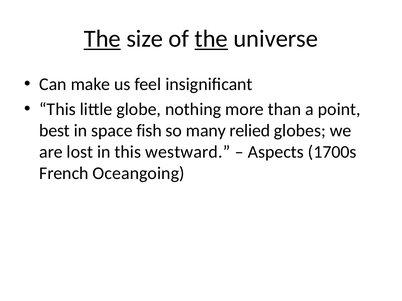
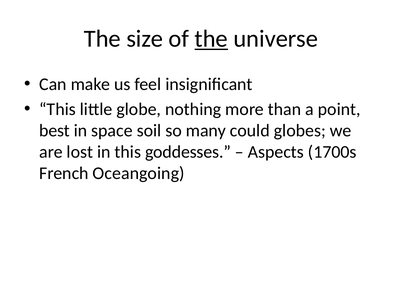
The at (102, 39) underline: present -> none
fish: fish -> soil
relied: relied -> could
westward: westward -> goddesses
